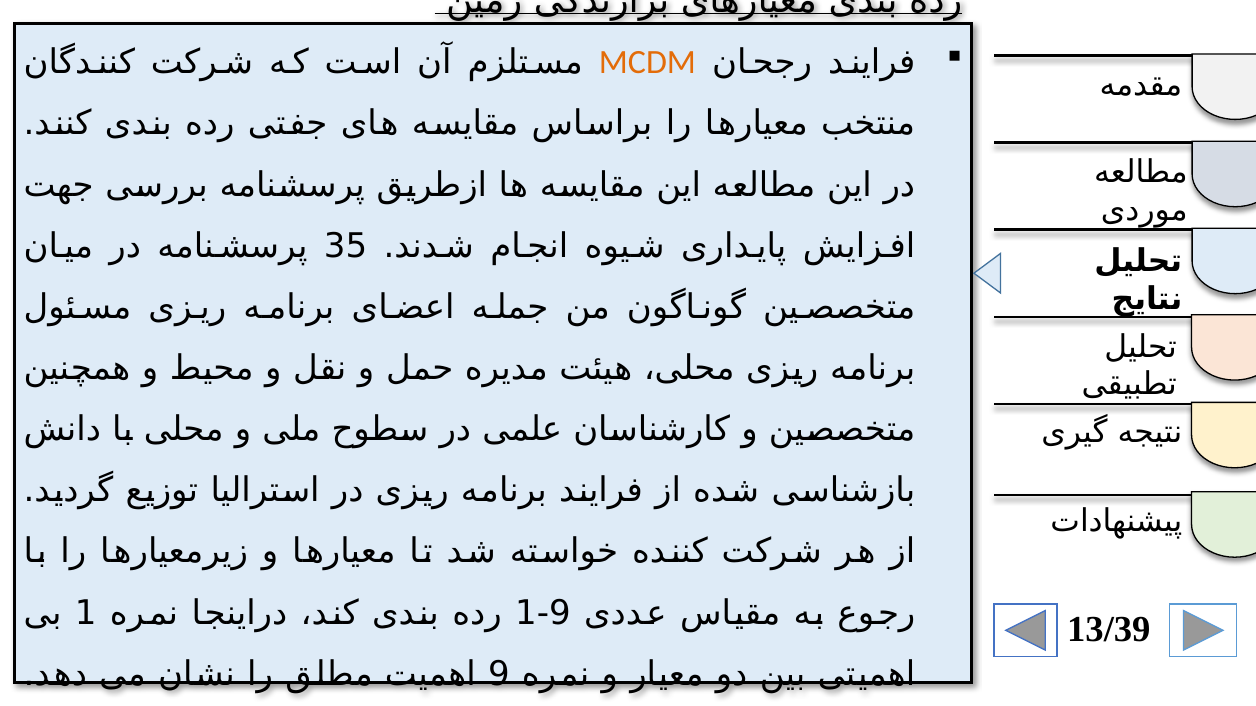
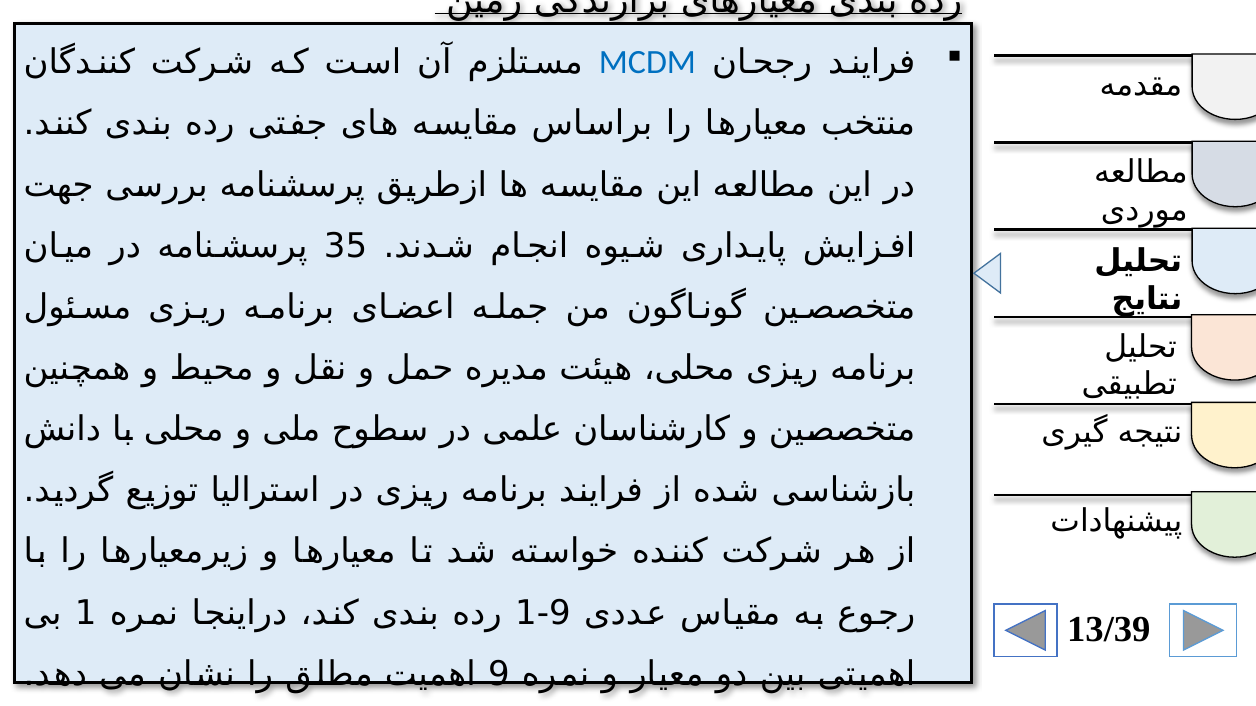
MCDM colour: orange -> blue
